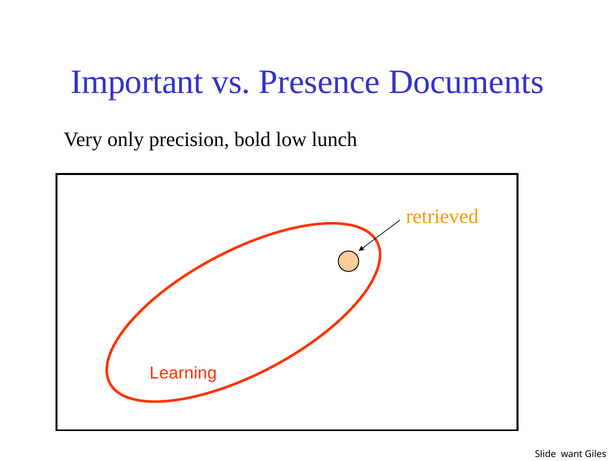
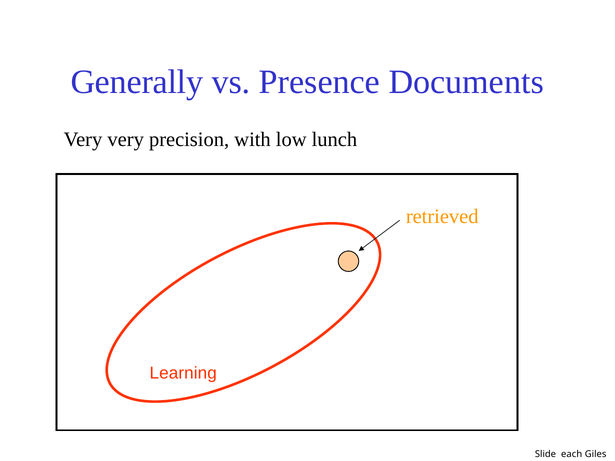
Important: Important -> Generally
Very only: only -> very
bold: bold -> with
want: want -> each
